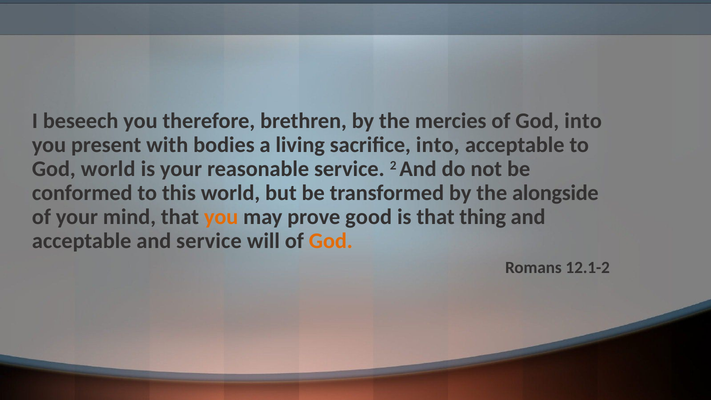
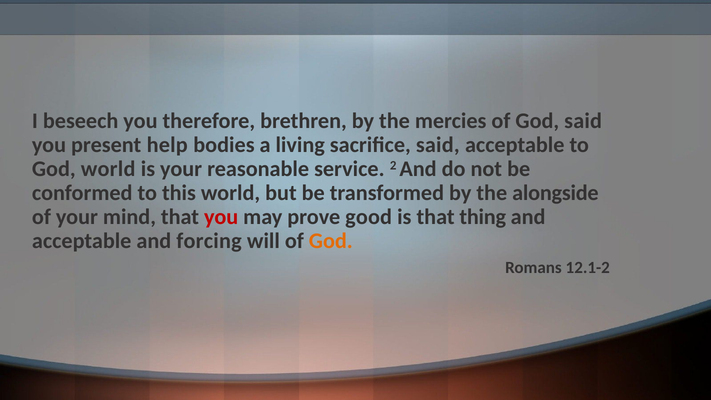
God into: into -> said
with: with -> help
sacrifice into: into -> said
you at (221, 217) colour: orange -> red
and service: service -> forcing
